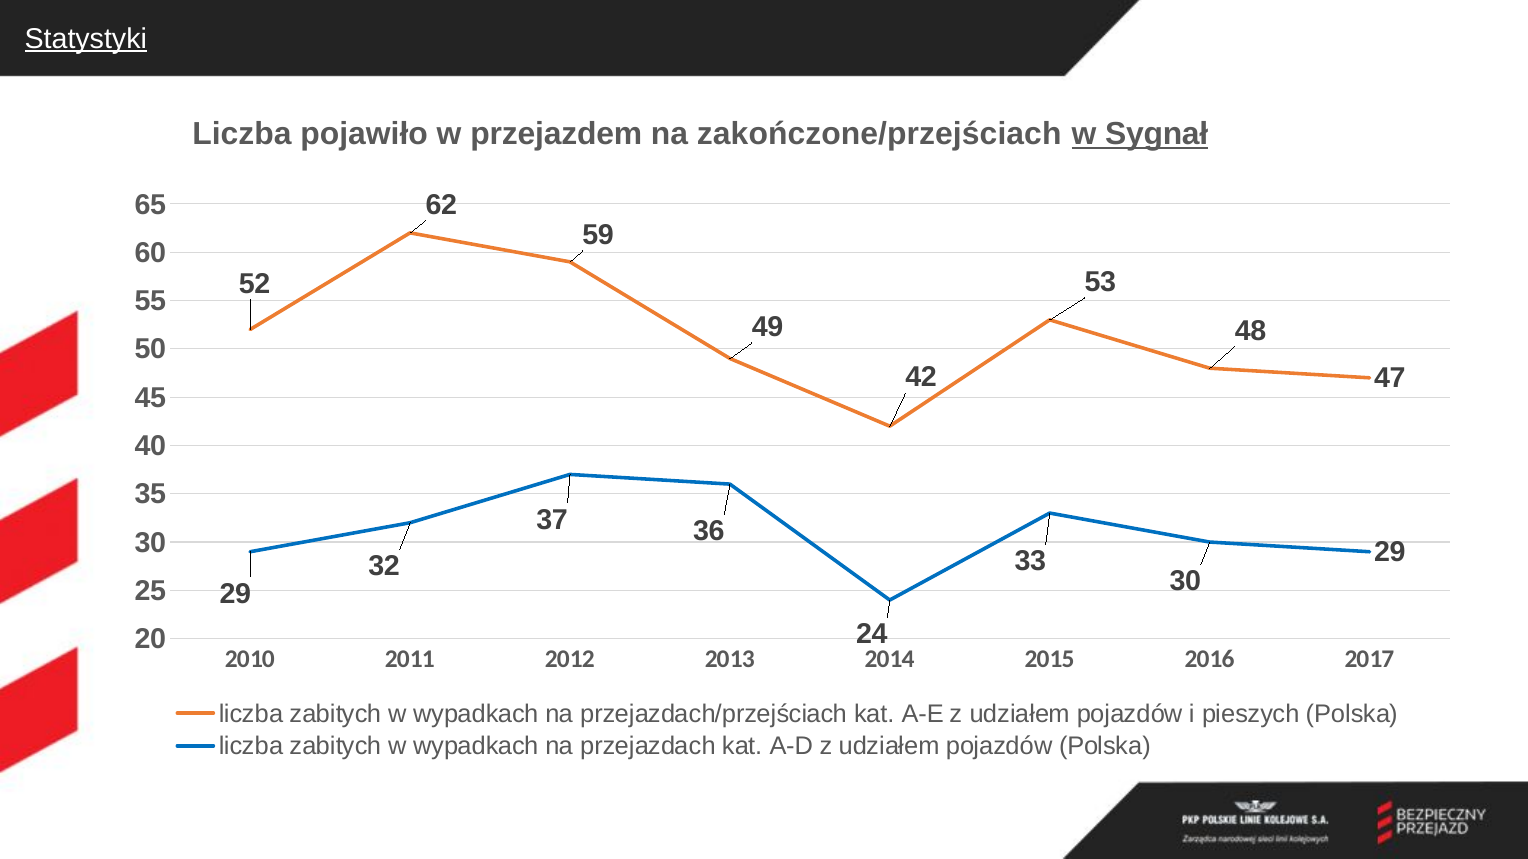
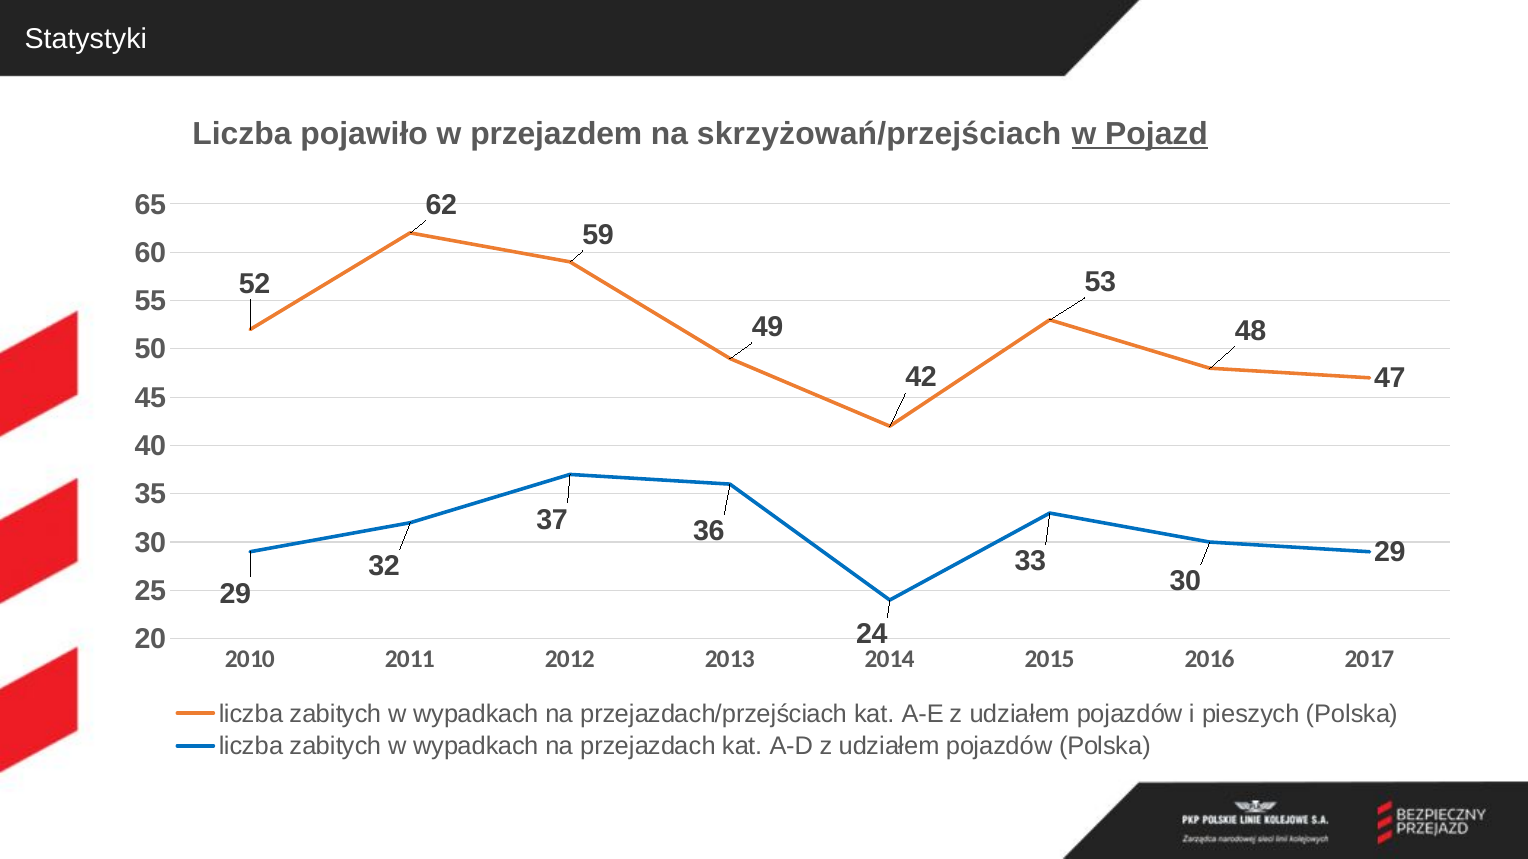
Statystyki underline: present -> none
zakończone/przejściach: zakończone/przejściach -> skrzyżowań/przejściach
Sygnał: Sygnał -> Pojazd
